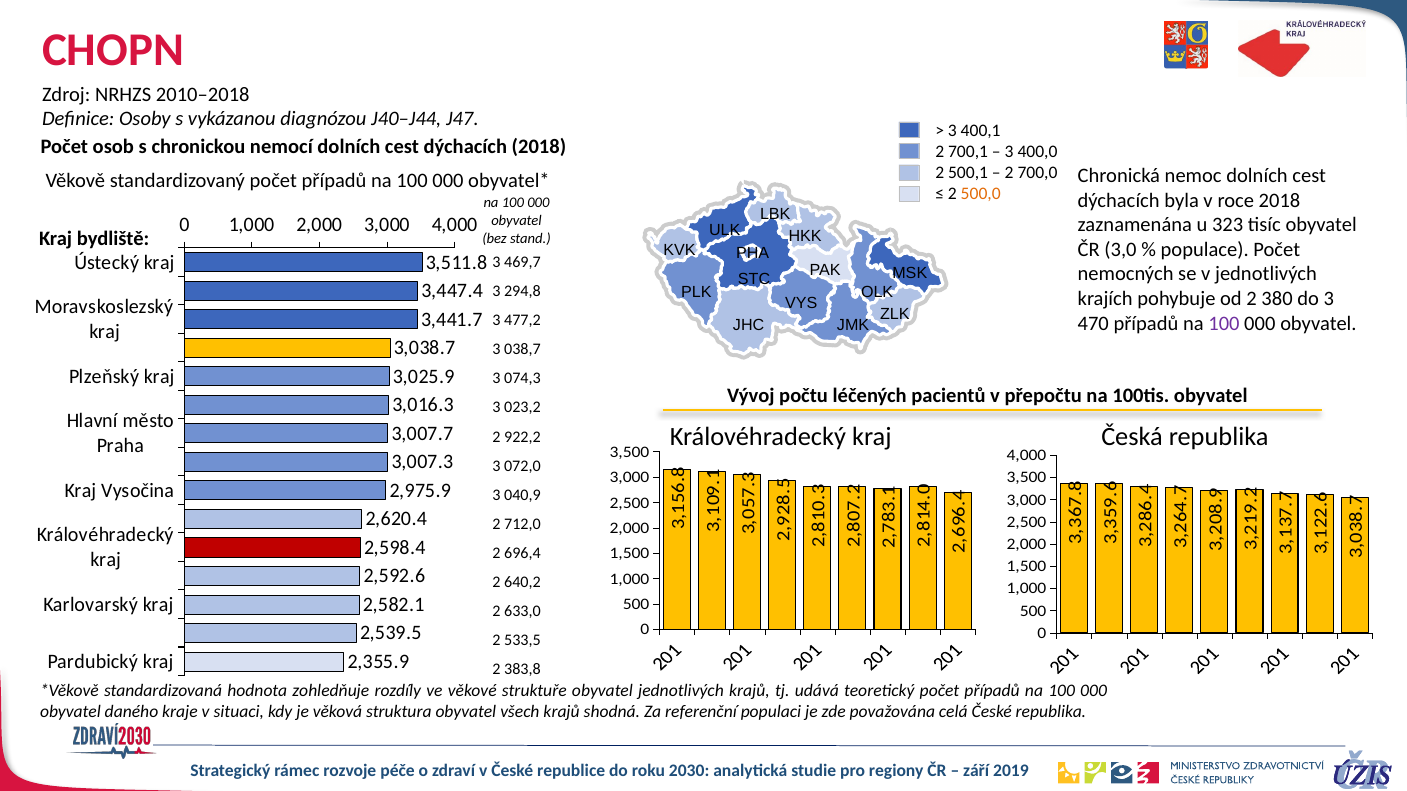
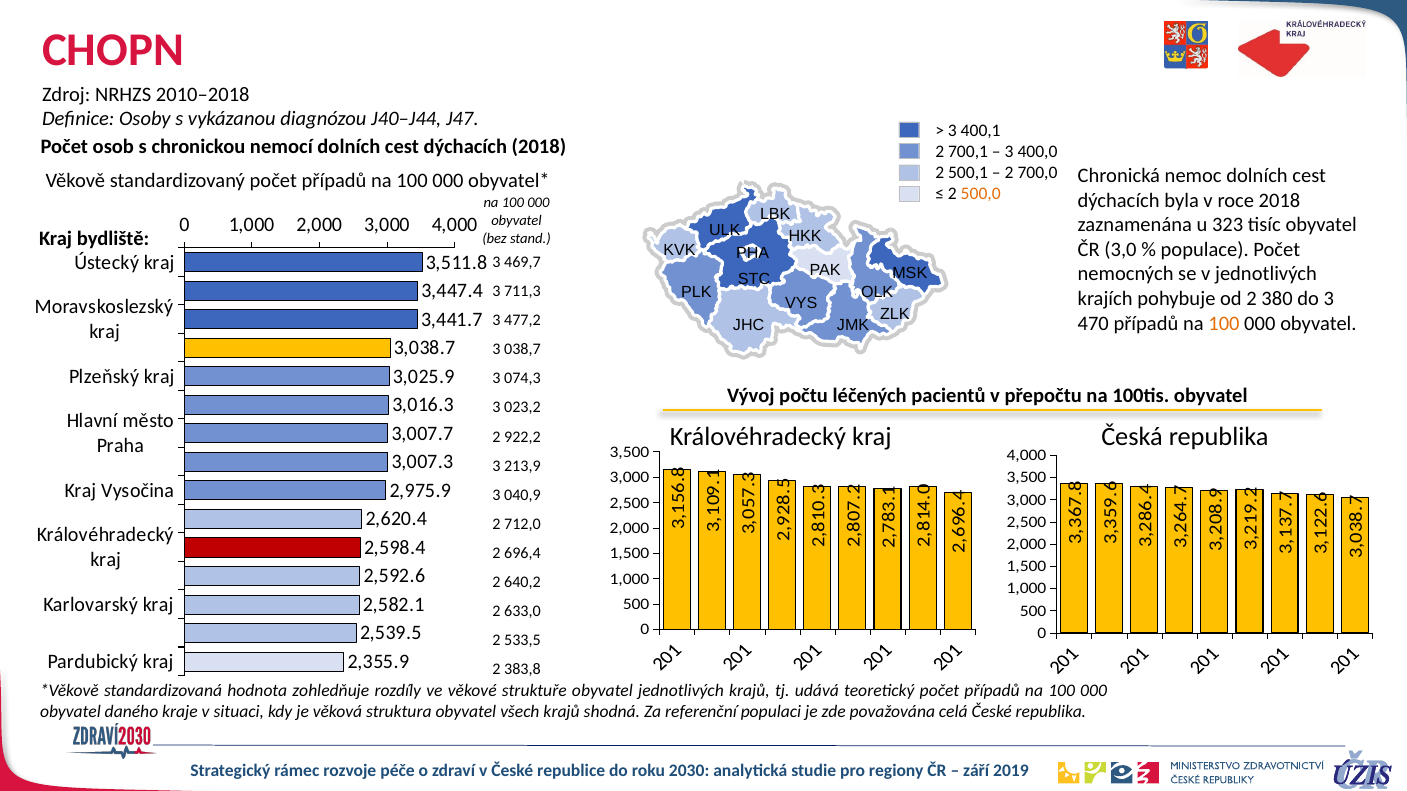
294,8: 294,8 -> 711,3
100 at (1224, 324) colour: purple -> orange
072,0: 072,0 -> 213,9
